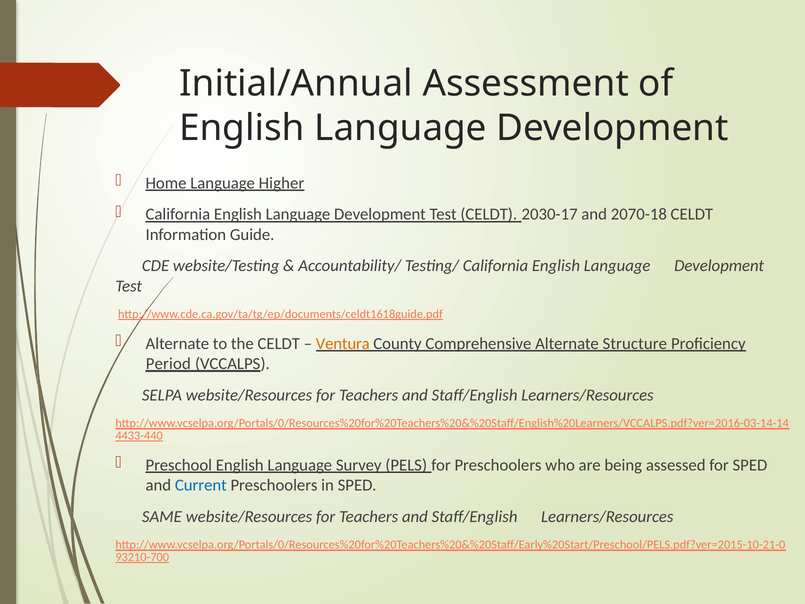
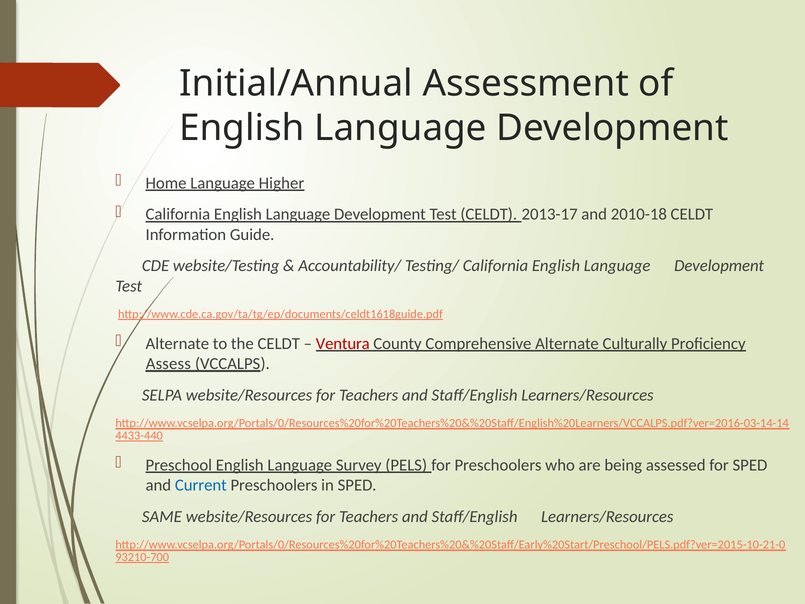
2030-17: 2030-17 -> 2013-17
2070-18: 2070-18 -> 2010-18
Ventura colour: orange -> red
Structure: Structure -> Culturally
Period: Period -> Assess
